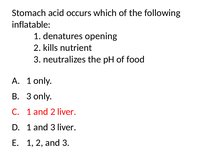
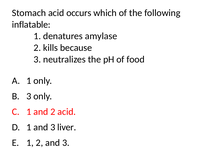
opening: opening -> amylase
nutrient: nutrient -> because
2 liver: liver -> acid
